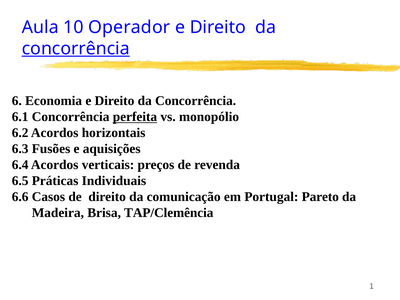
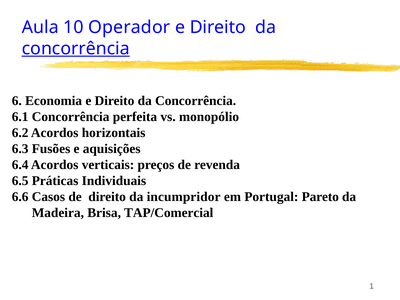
perfeita underline: present -> none
comunicação: comunicação -> incumpridor
TAP/Clemência: TAP/Clemência -> TAP/Comercial
